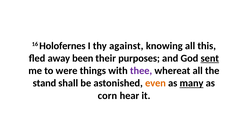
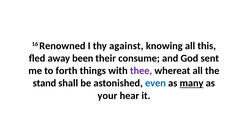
Holofernes: Holofernes -> Renowned
purposes: purposes -> consume
sent underline: present -> none
were: were -> forth
even colour: orange -> blue
corn: corn -> your
